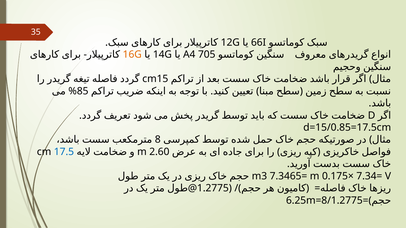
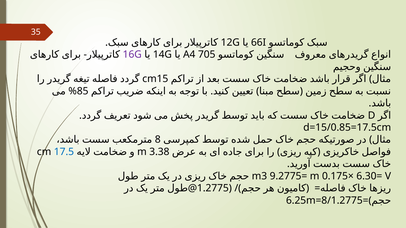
16G colour: orange -> purple
2.60: 2.60 -> 3.38
7.3465=: 7.3465= -> 9.2775=
7.34=: 7.34= -> 6.30=
